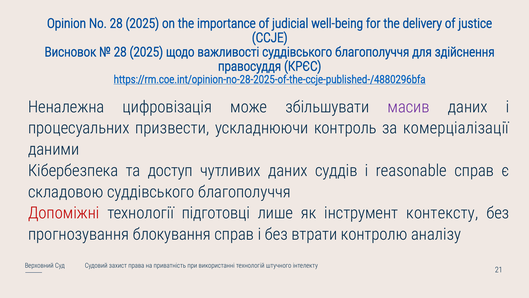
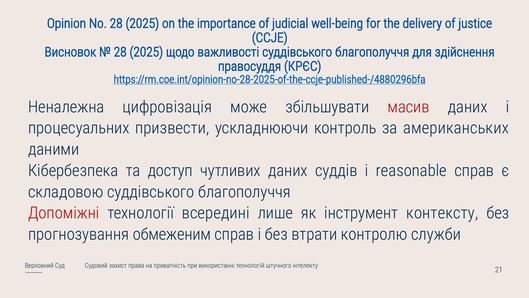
масив colour: purple -> red
комерціалізації: комерціалізації -> американських
підготовці: підготовці -> всередині
блокування: блокування -> обмеженим
аналізу: аналізу -> служби
